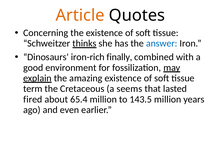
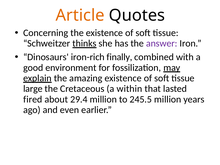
answer colour: blue -> purple
term: term -> large
seems: seems -> within
65.4: 65.4 -> 29.4
143.5: 143.5 -> 245.5
